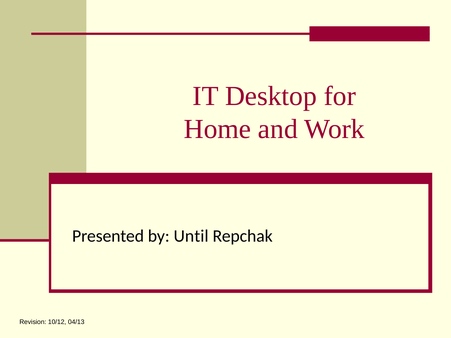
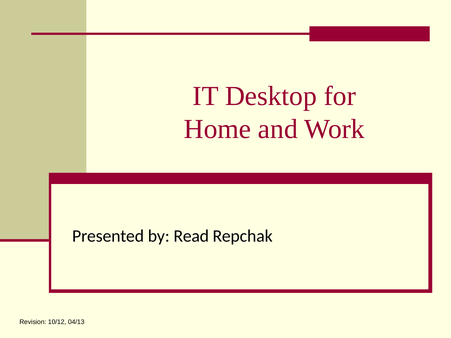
Until: Until -> Read
